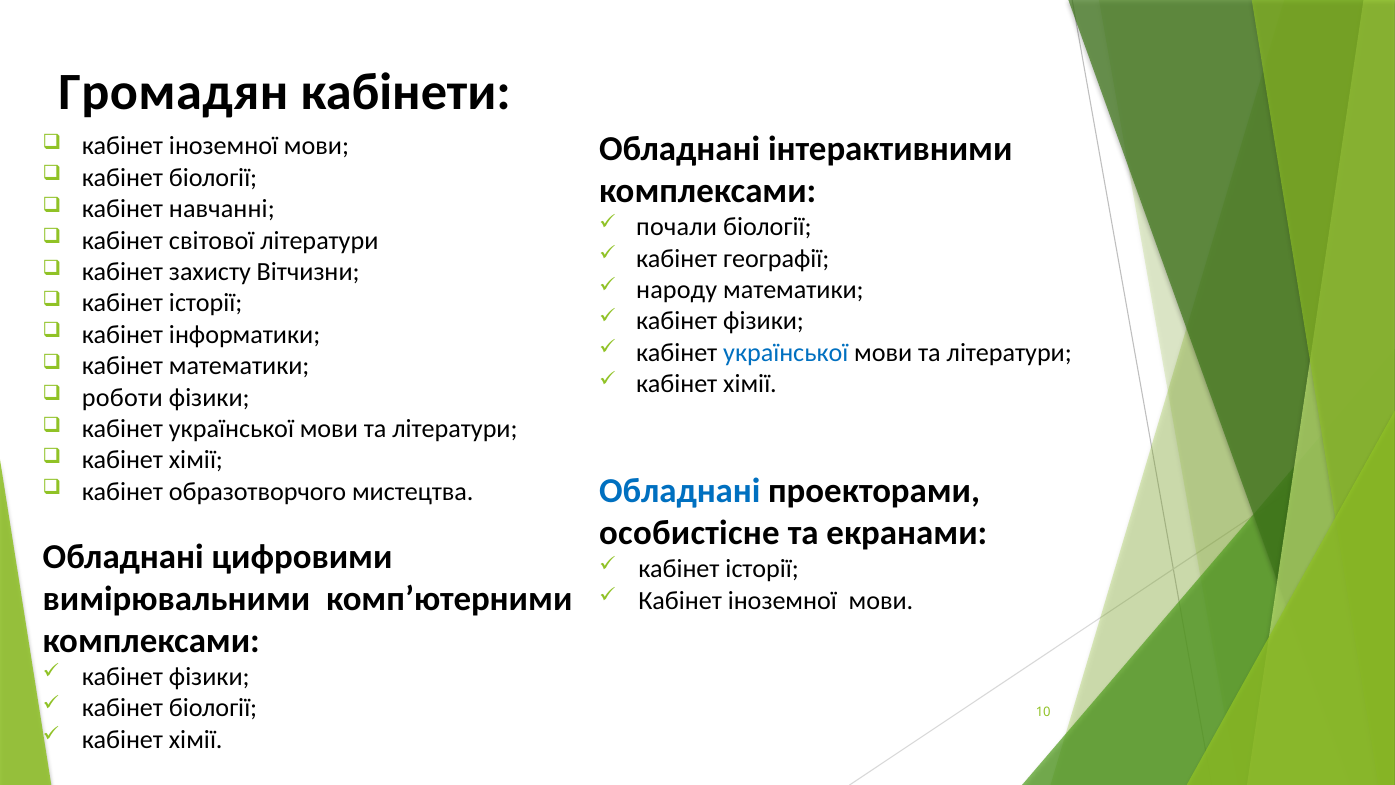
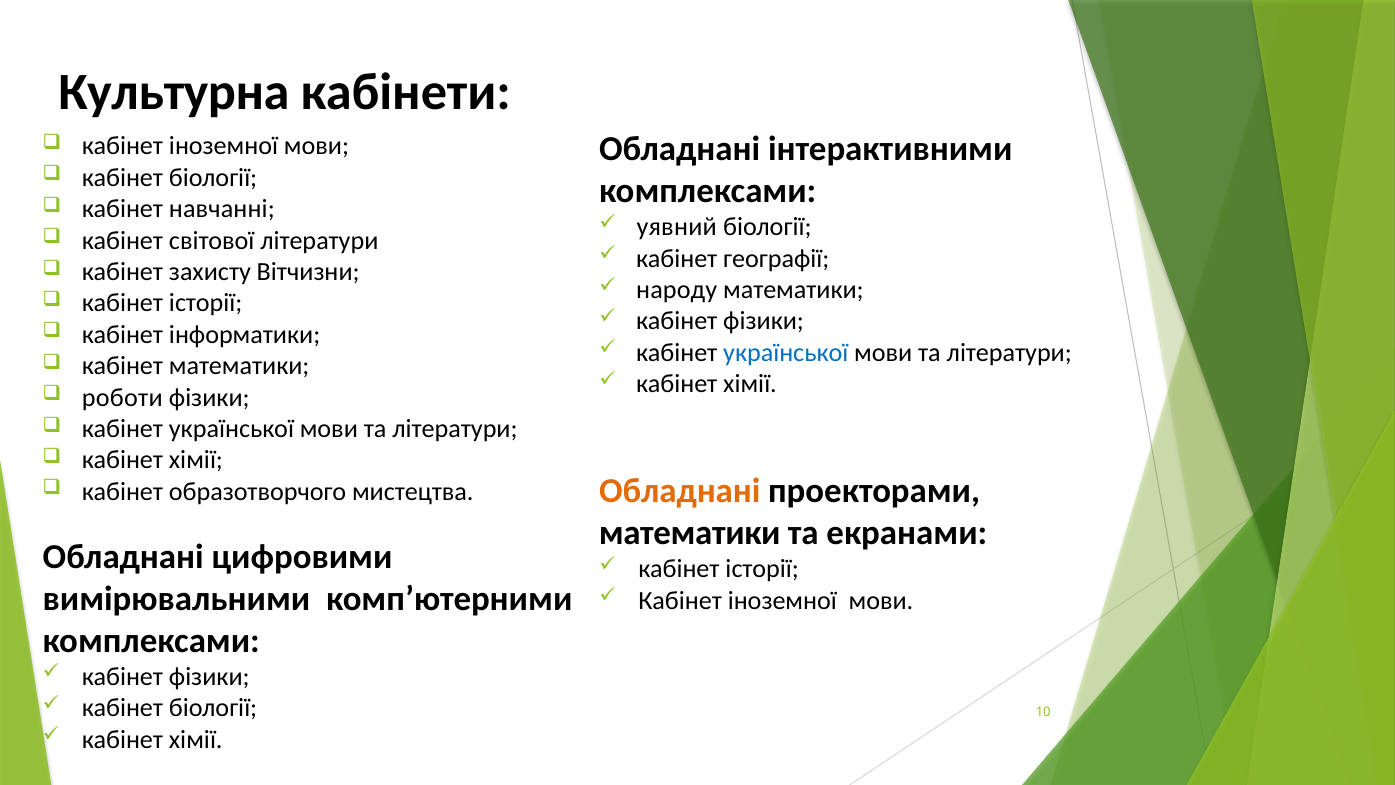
Громадян: Громадян -> Культурна
почали: почали -> уявний
Обладнані at (680, 491) colour: blue -> orange
особистісне at (689, 533): особистісне -> математики
